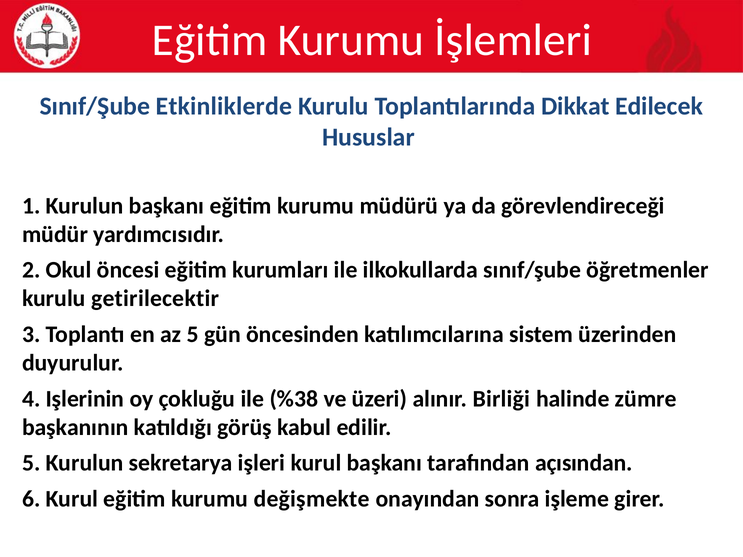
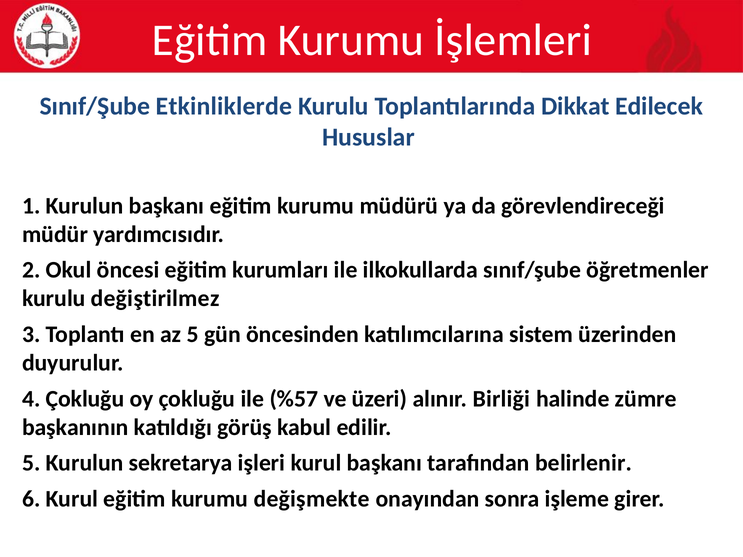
getirilecektir: getirilecektir -> değiştirilmez
4 Işlerinin: Işlerinin -> Çokluğu
%38: %38 -> %57
açısından: açısından -> belirlenir
